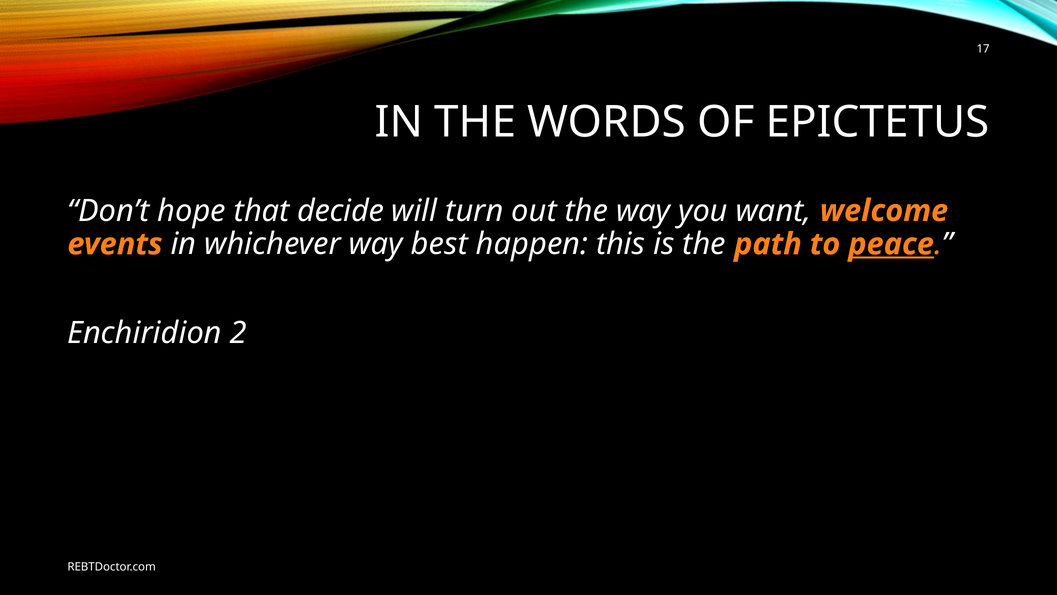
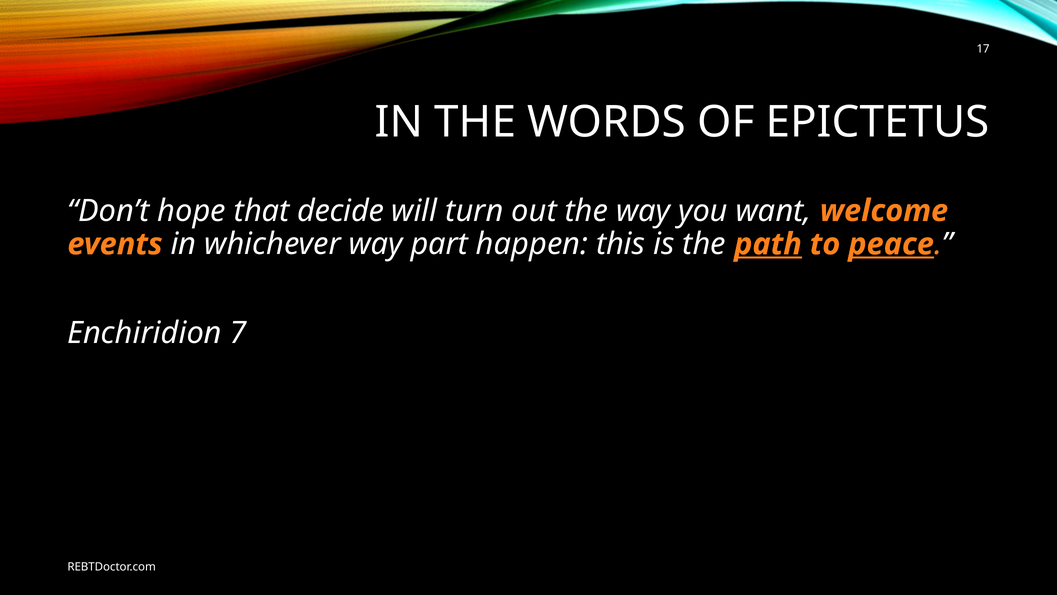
best: best -> part
path underline: none -> present
2: 2 -> 7
